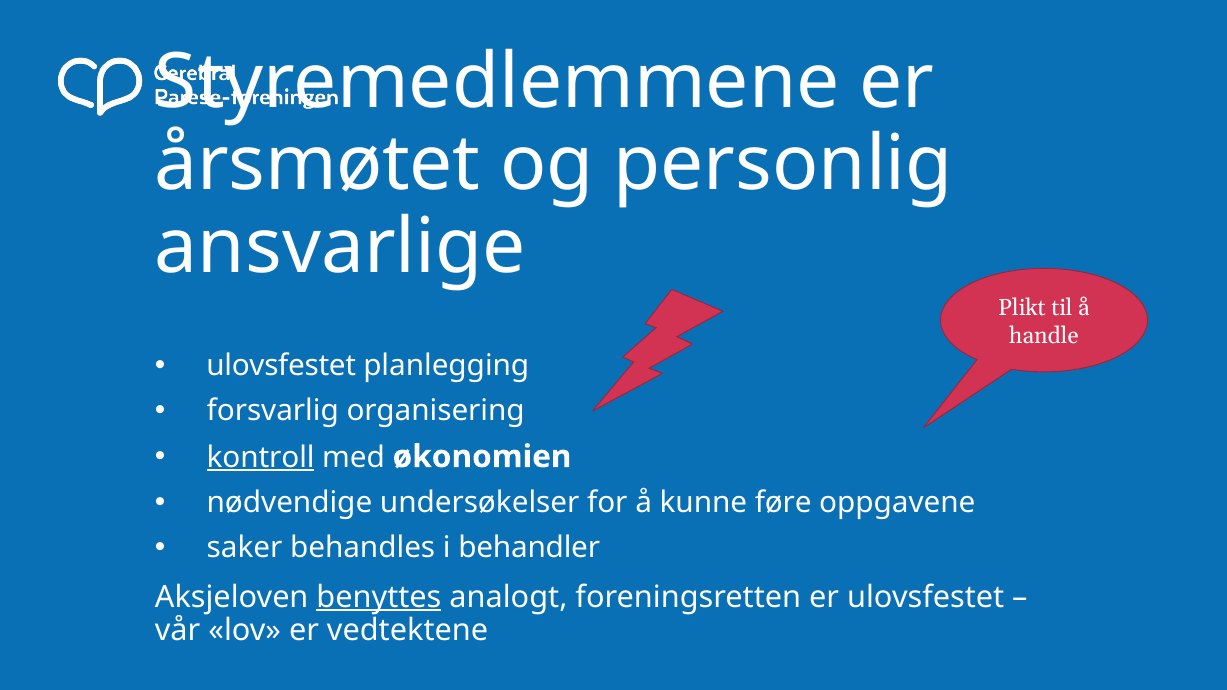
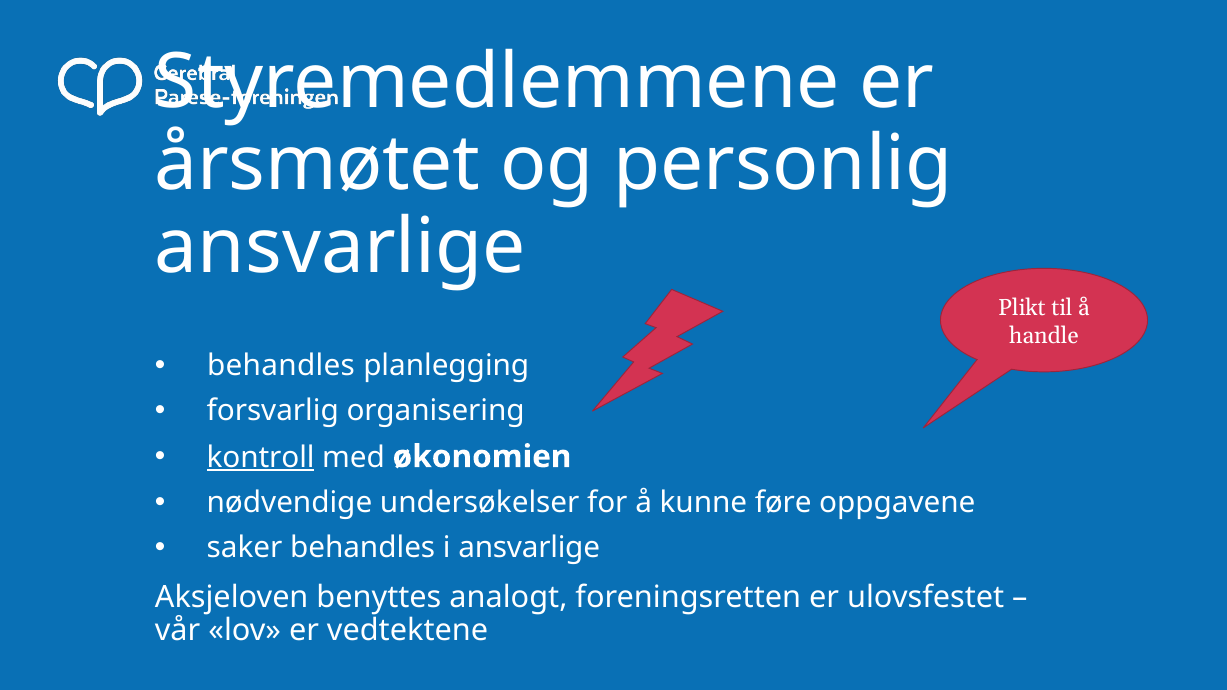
ulovsfestet at (281, 366): ulovsfestet -> behandles
i behandler: behandler -> ansvarlige
benyttes underline: present -> none
